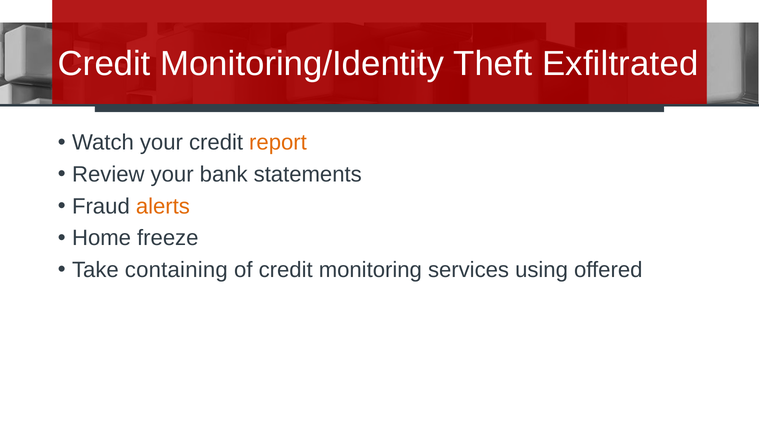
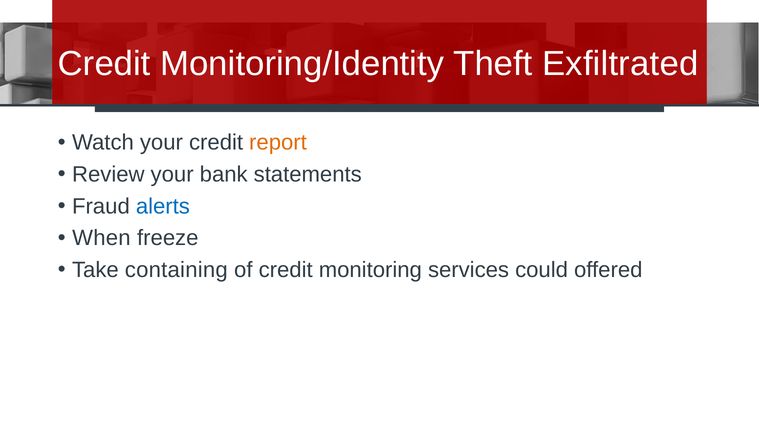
alerts colour: orange -> blue
Home: Home -> When
using: using -> could
